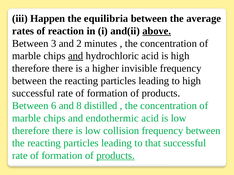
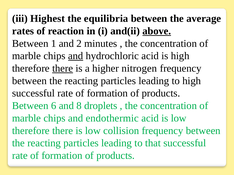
Happen: Happen -> Highest
3: 3 -> 1
there at (63, 69) underline: none -> present
invisible: invisible -> nitrogen
distilled: distilled -> droplets
products at (116, 156) underline: present -> none
